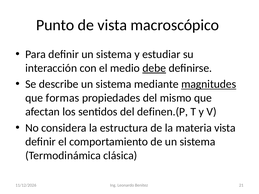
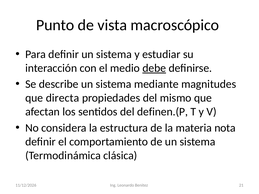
magnitudes underline: present -> none
formas: formas -> directa
materia vista: vista -> nota
